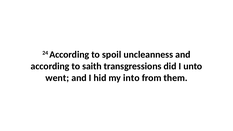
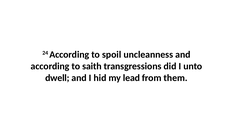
went: went -> dwell
into: into -> lead
